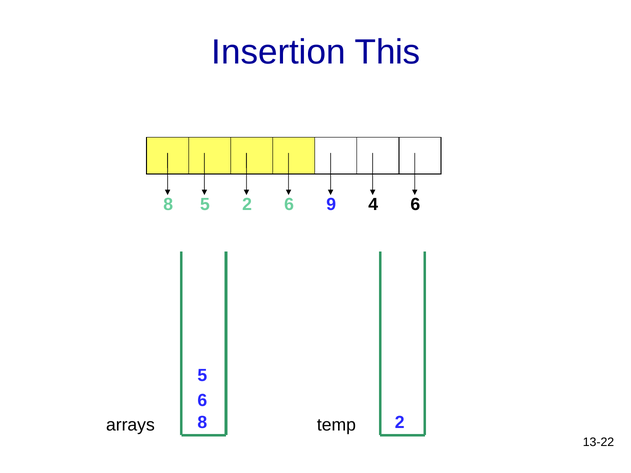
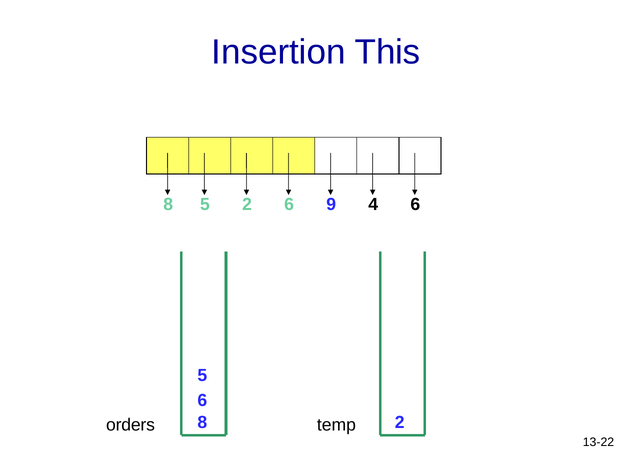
arrays: arrays -> orders
